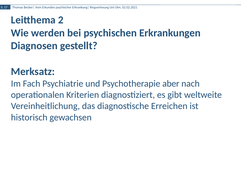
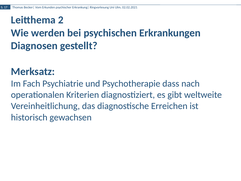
aber: aber -> dass
